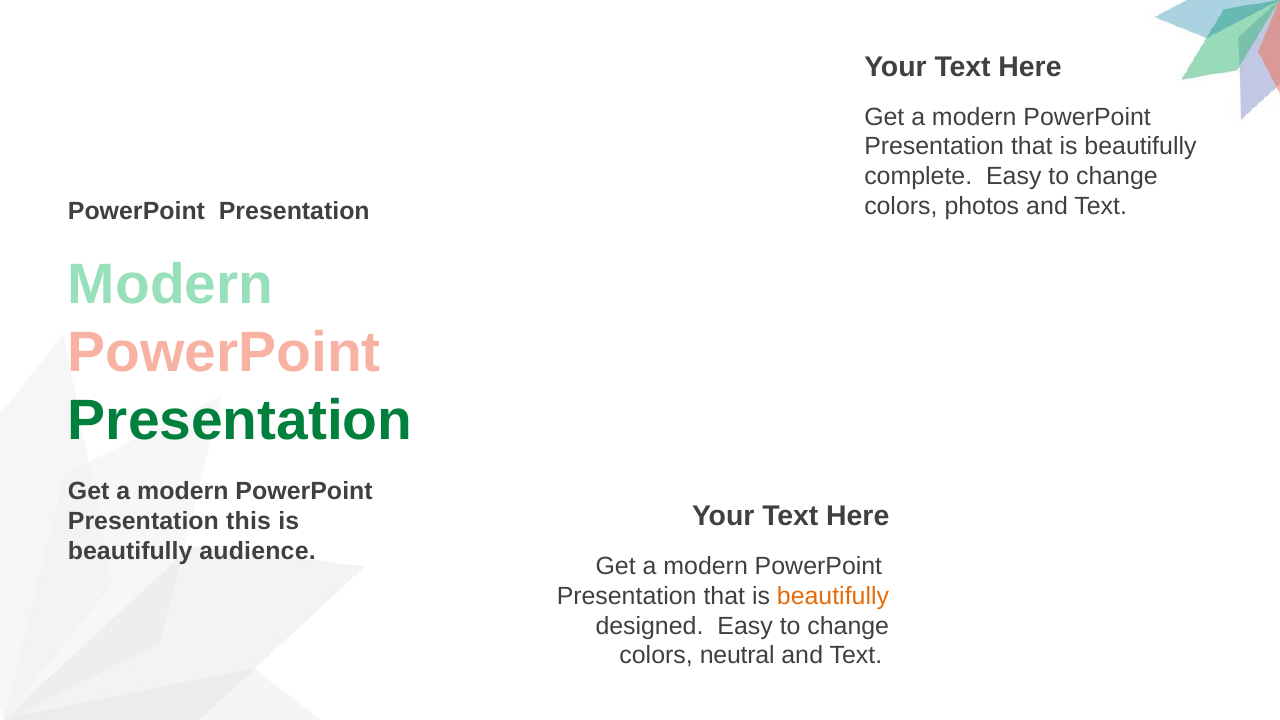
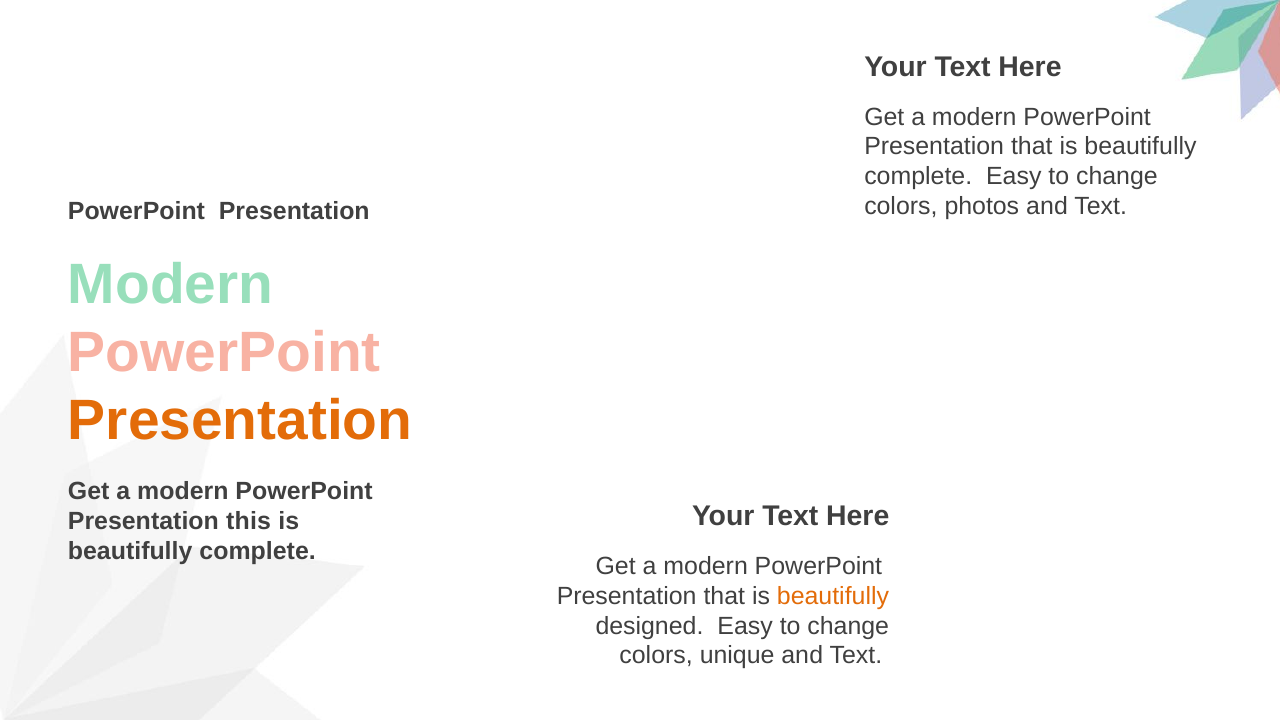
Presentation at (240, 421) colour: green -> orange
audience at (258, 551): audience -> complete
neutral: neutral -> unique
